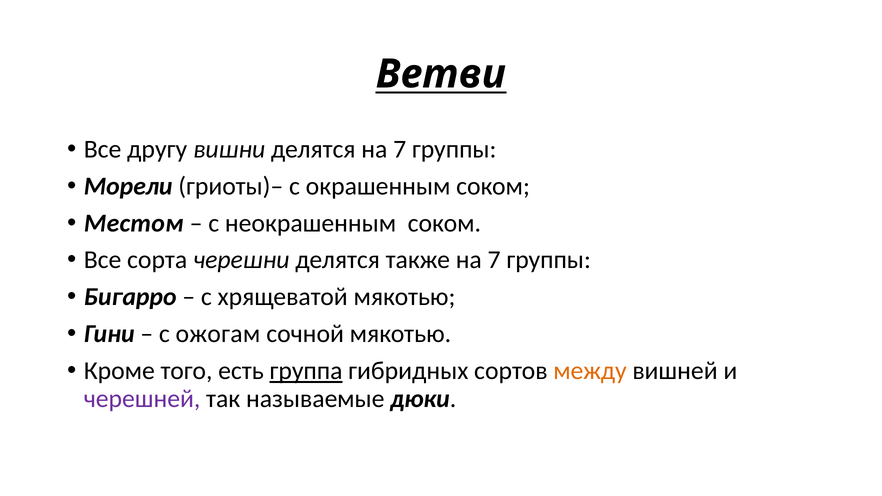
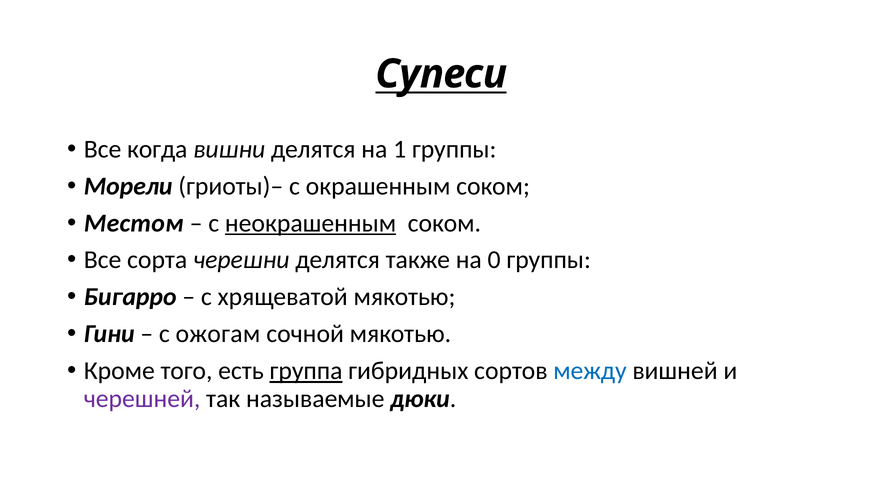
Ветви: Ветви -> Супеси
другу: другу -> когда
делятся на 7: 7 -> 1
неокрашенным underline: none -> present
также на 7: 7 -> 0
между colour: orange -> blue
